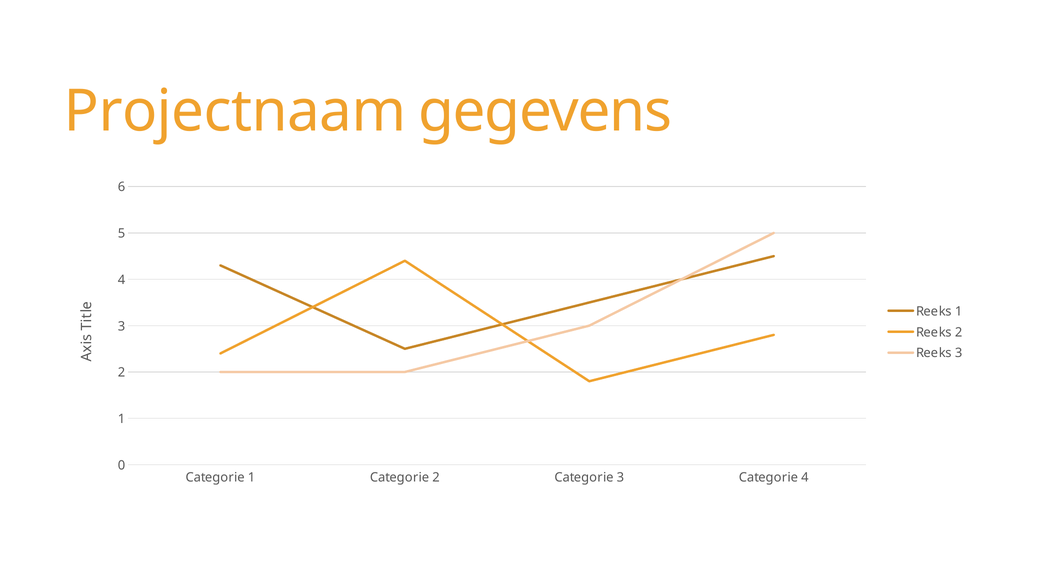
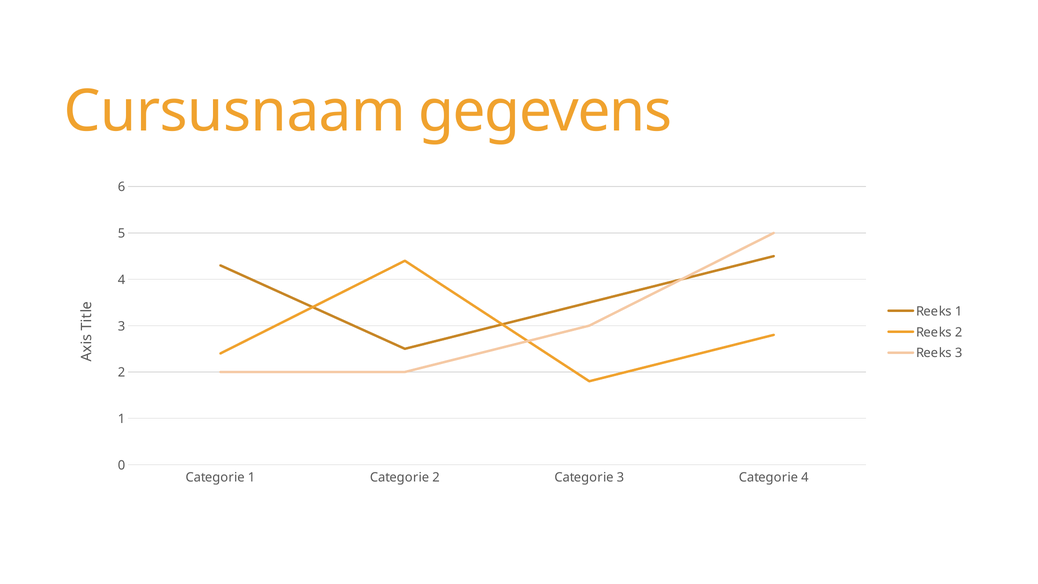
Projectnaam: Projectnaam -> Cursusnaam
